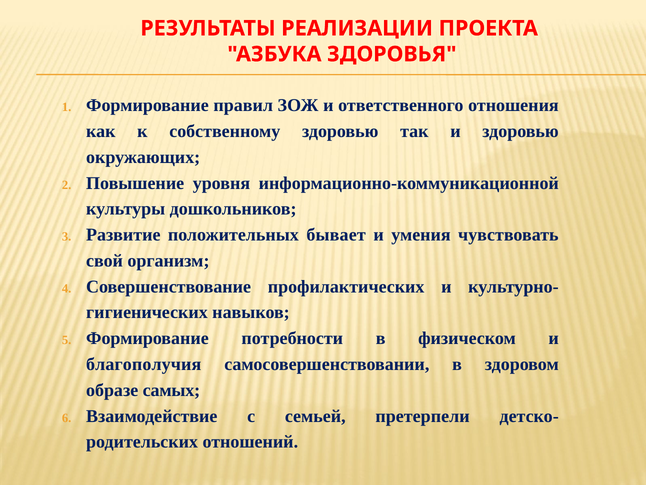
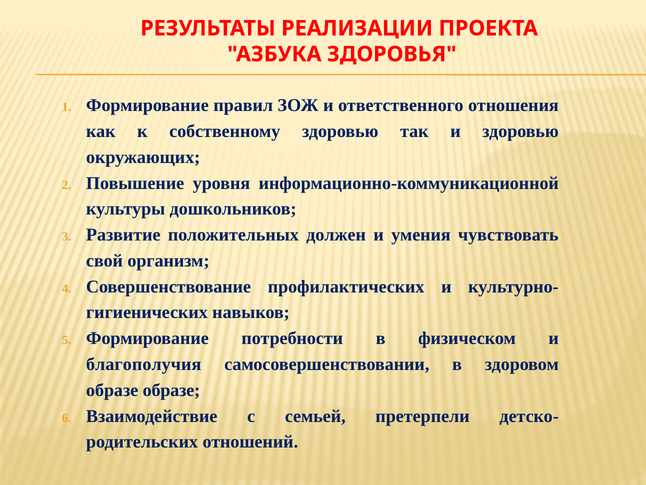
бывает: бывает -> должен
образе самых: самых -> образе
